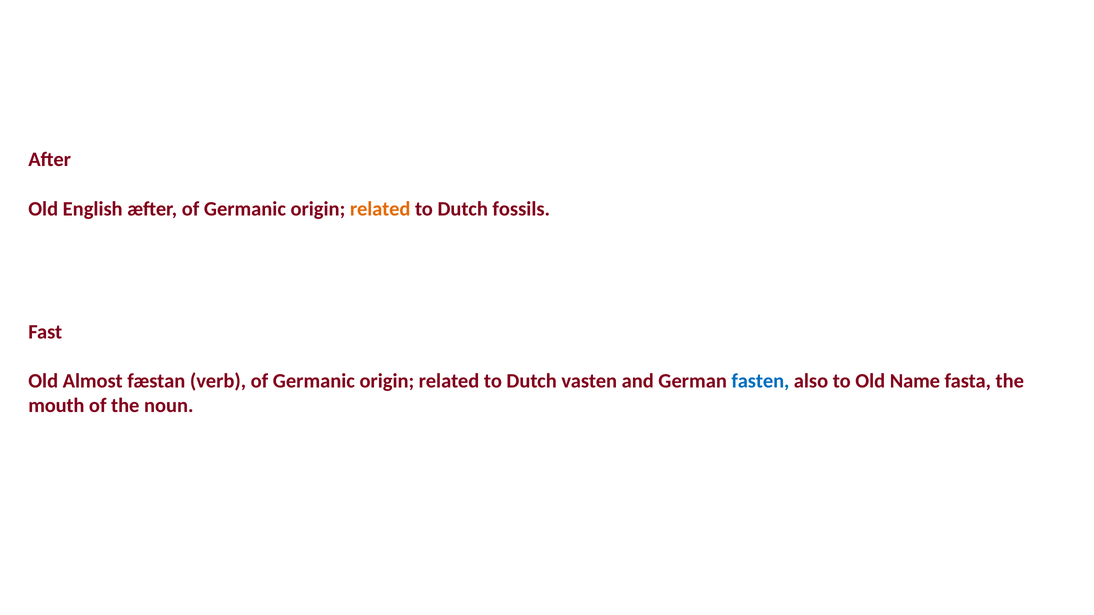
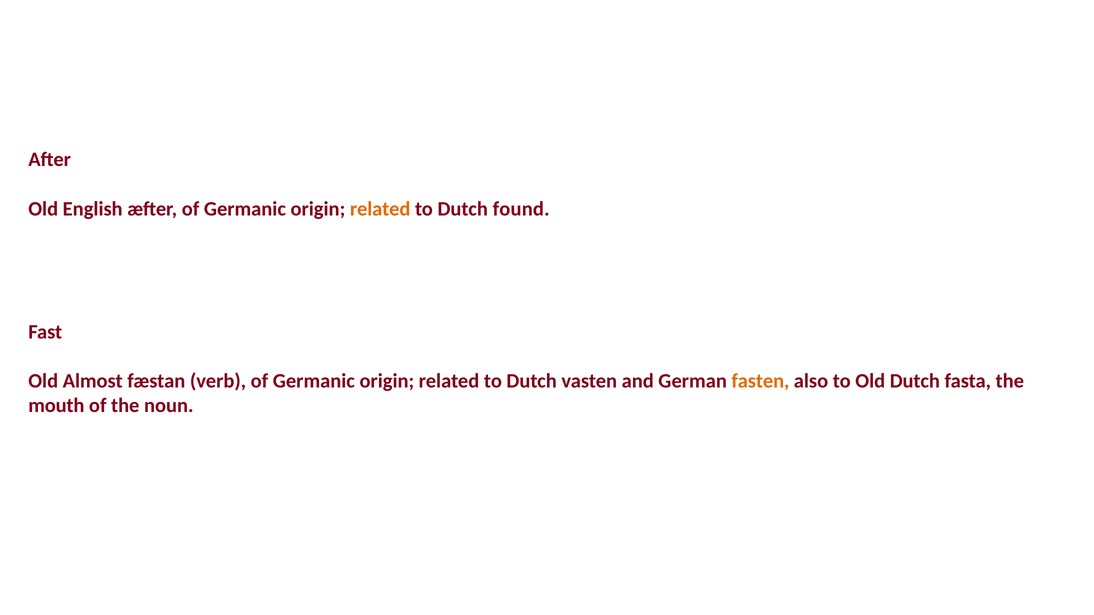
fossils: fossils -> found
fasten colour: blue -> orange
Old Name: Name -> Dutch
